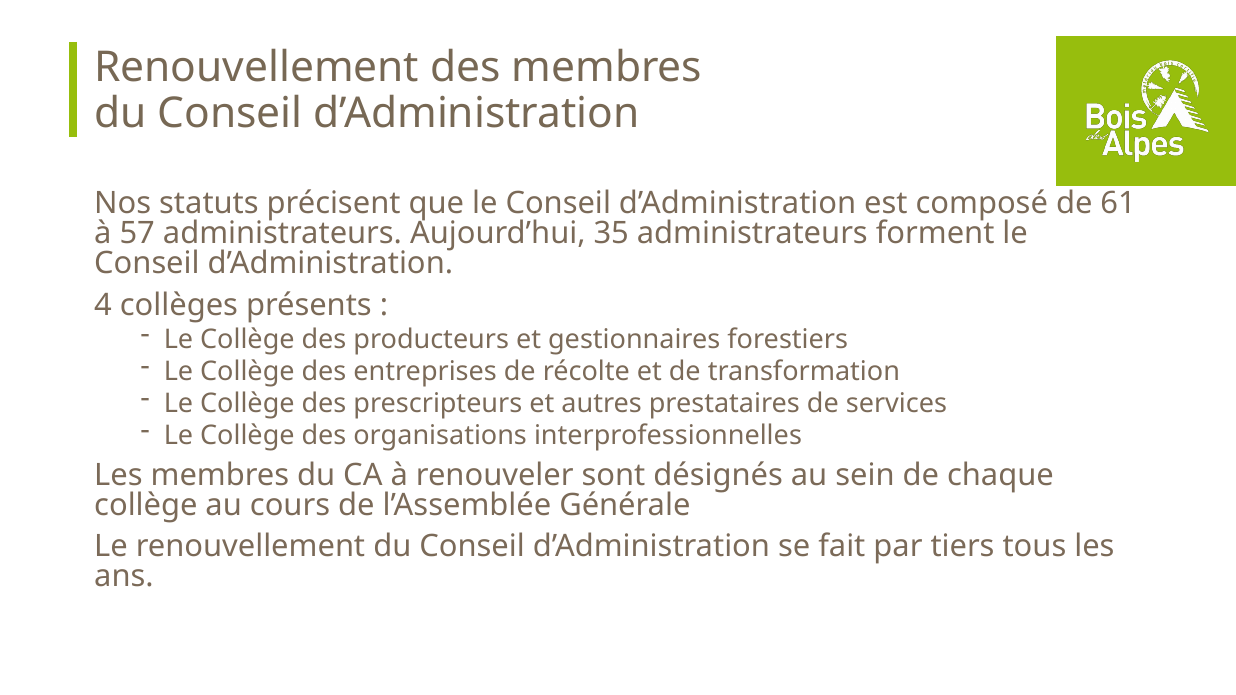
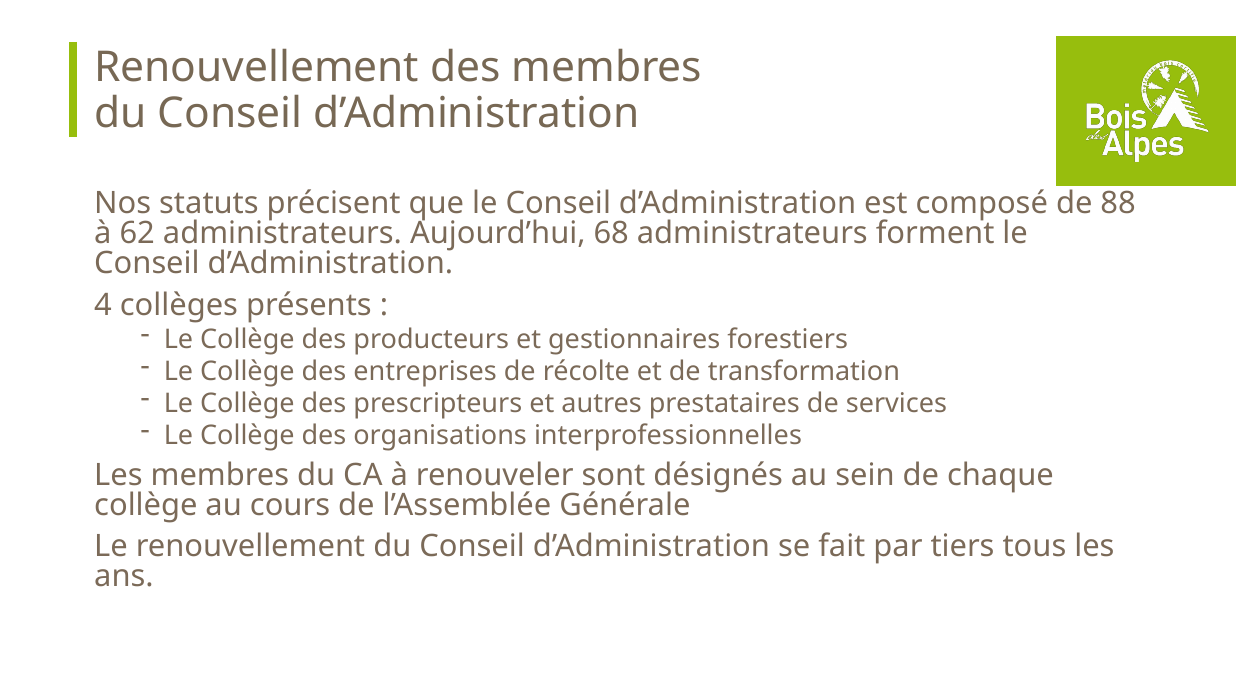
61: 61 -> 88
57: 57 -> 62
35: 35 -> 68
